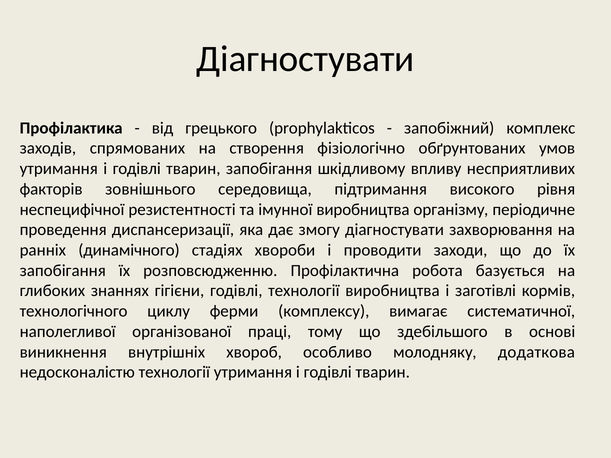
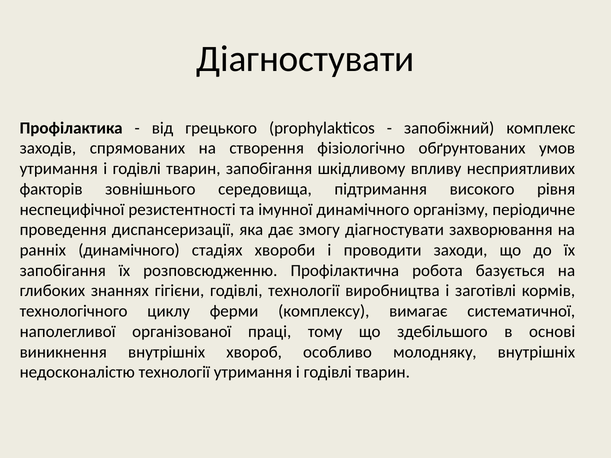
імунної виробництва: виробництва -> динамічного
молодняку додаткова: додаткова -> внутрішніх
